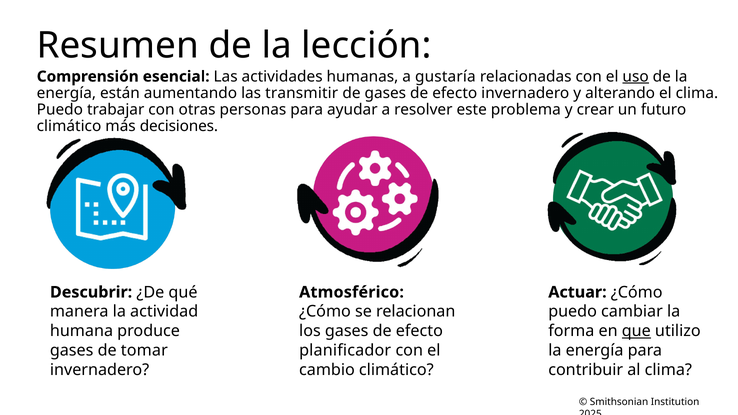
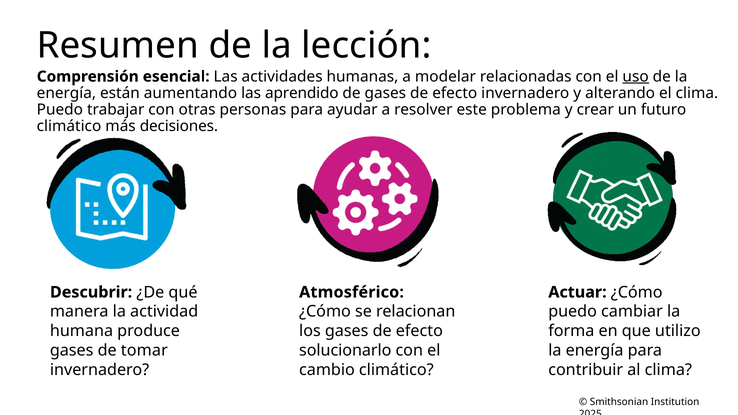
gustaría: gustaría -> modelar
transmitir: transmitir -> aprendido
que underline: present -> none
planificador: planificador -> solucionarlo
